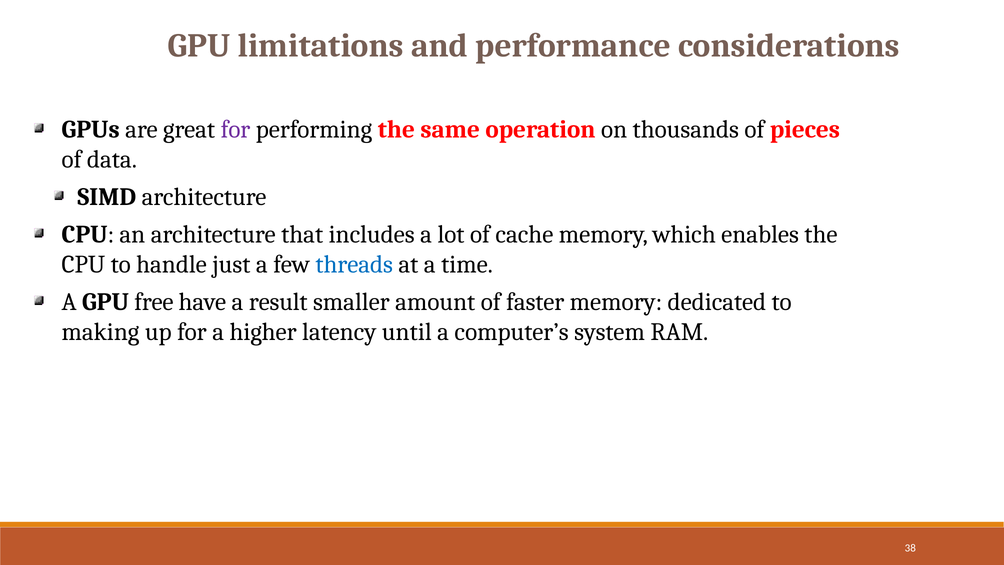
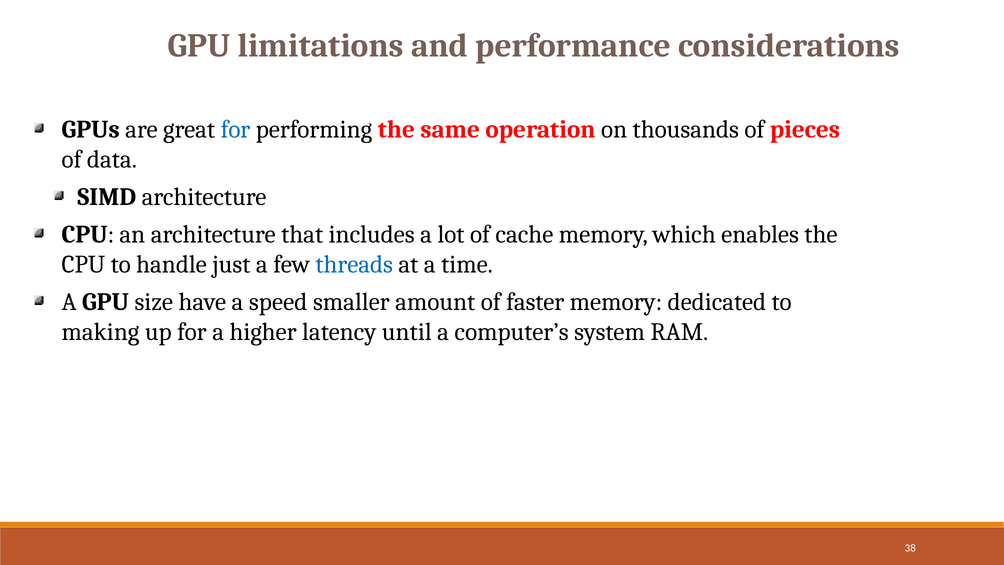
for at (235, 129) colour: purple -> blue
free: free -> size
result: result -> speed
